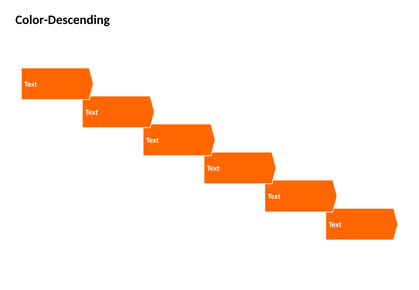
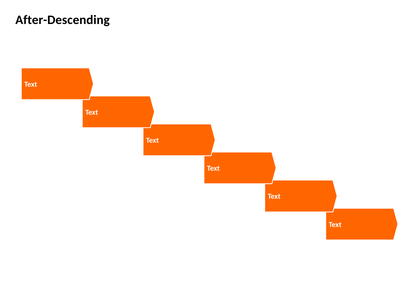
Color-Descending: Color-Descending -> After-Descending
